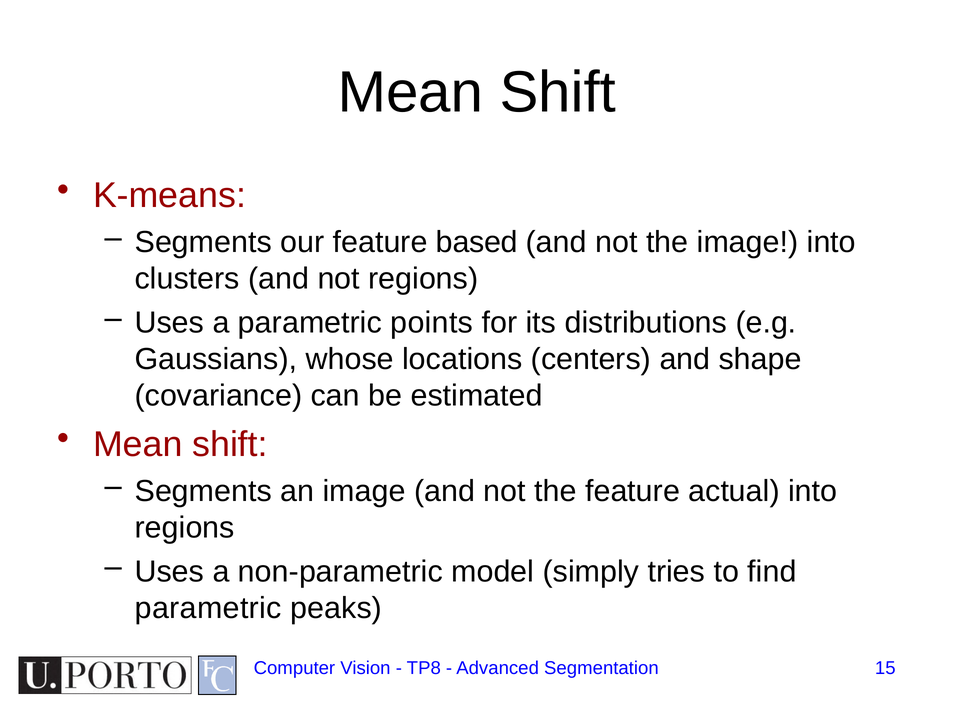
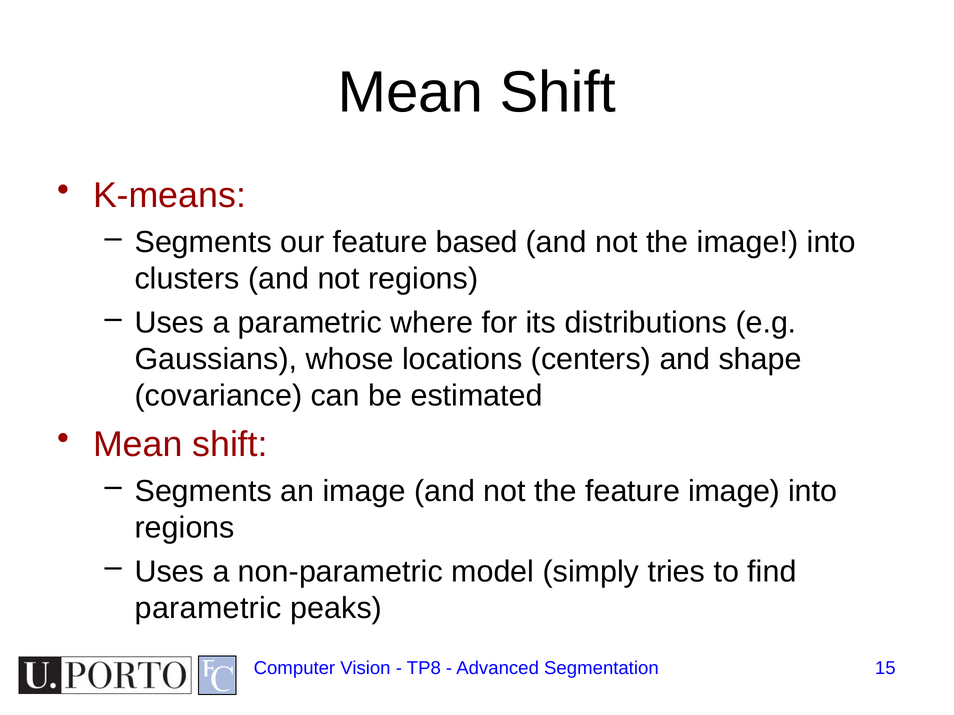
points: points -> where
feature actual: actual -> image
